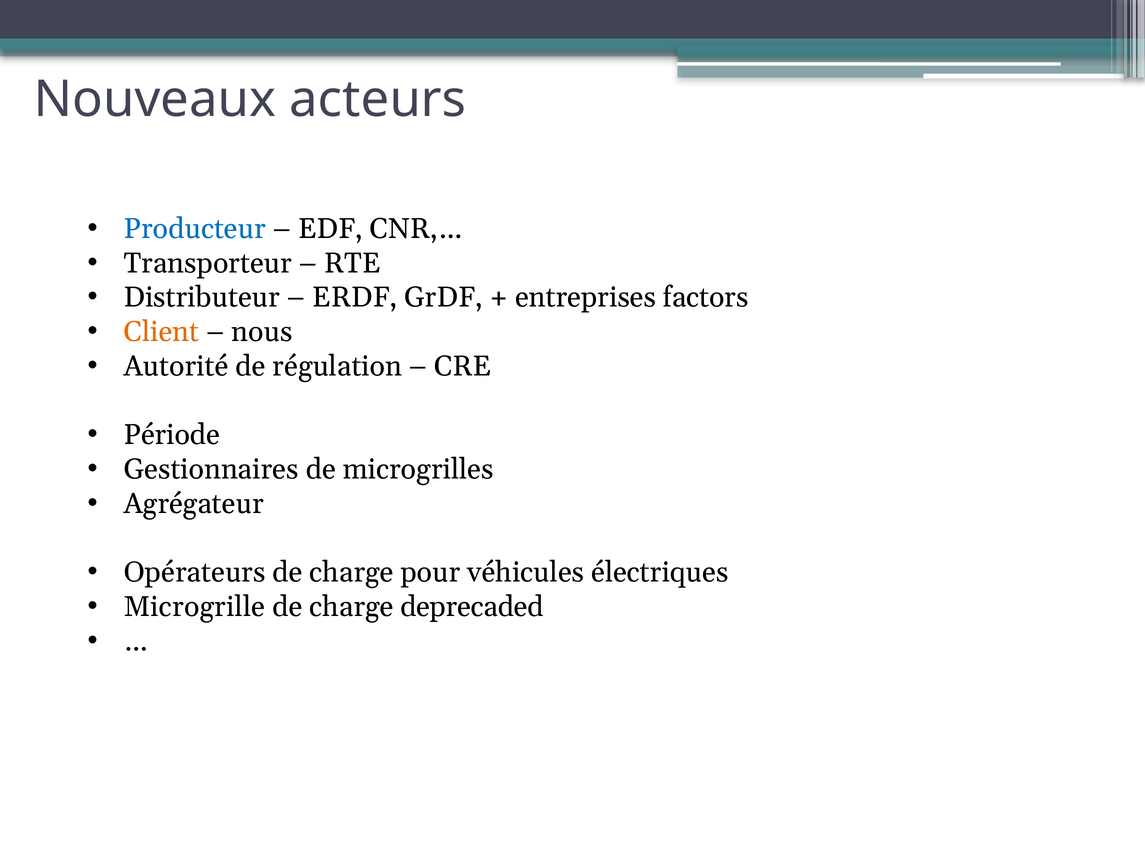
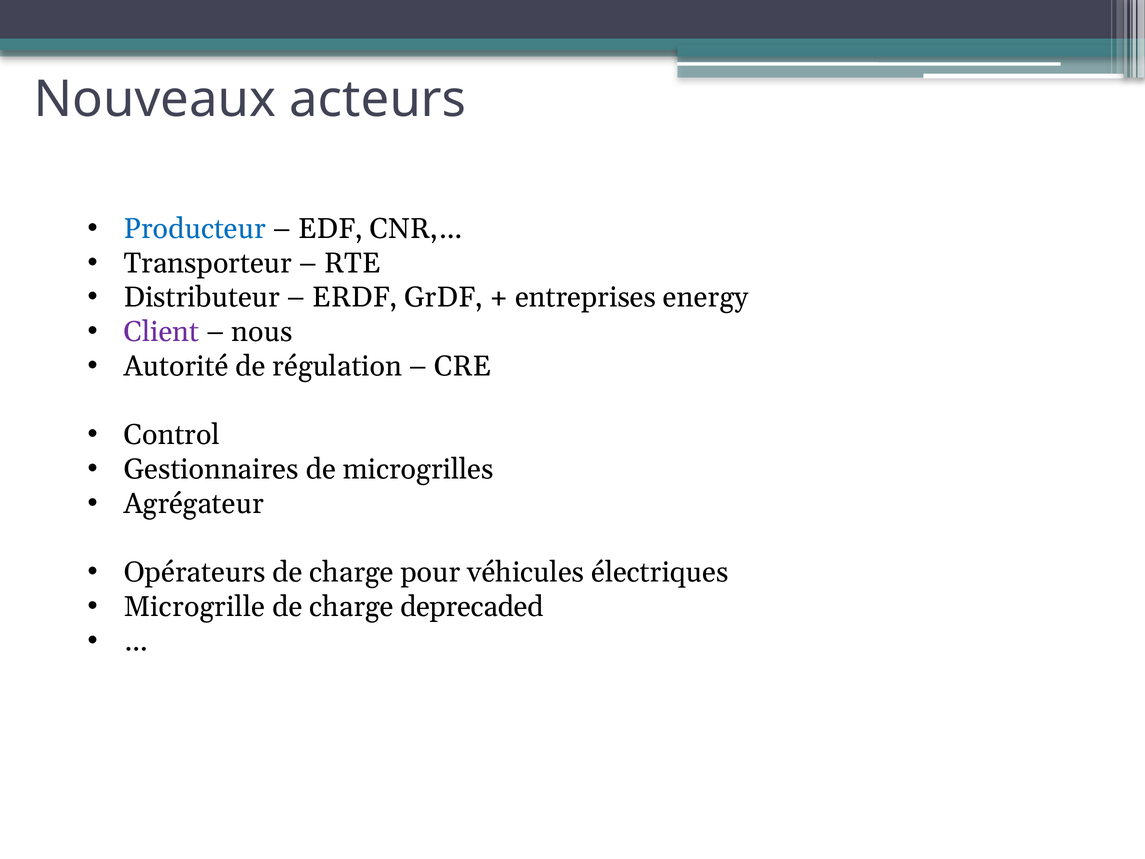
factors: factors -> energy
Client colour: orange -> purple
Période: Période -> Control
